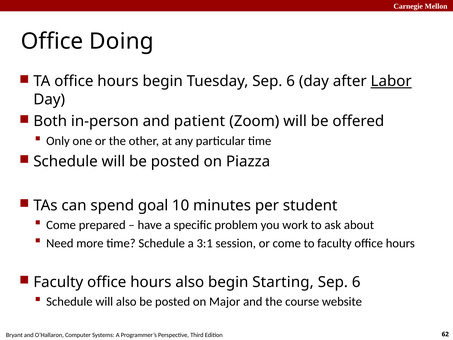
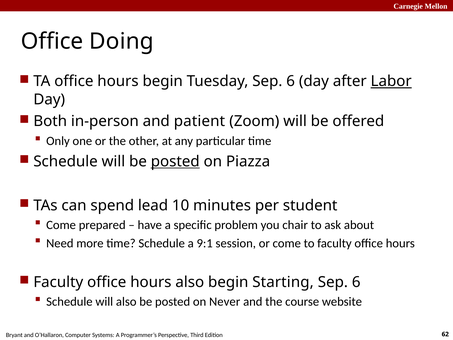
posted at (175, 161) underline: none -> present
goal: goal -> lead
work: work -> chair
3:1: 3:1 -> 9:1
Major: Major -> Never
